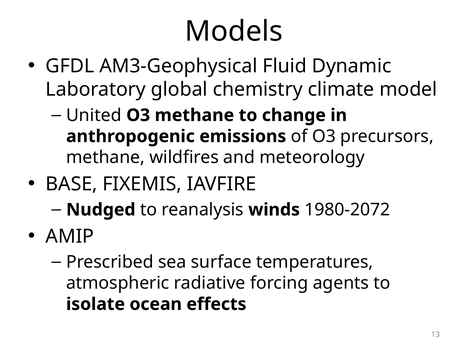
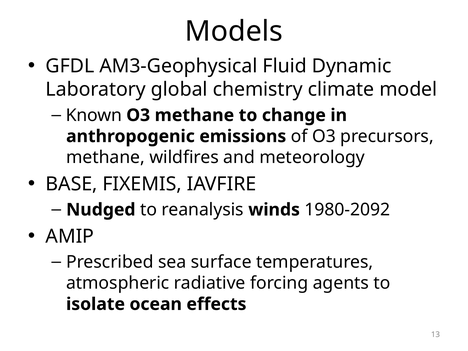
United: United -> Known
1980-2072: 1980-2072 -> 1980-2092
